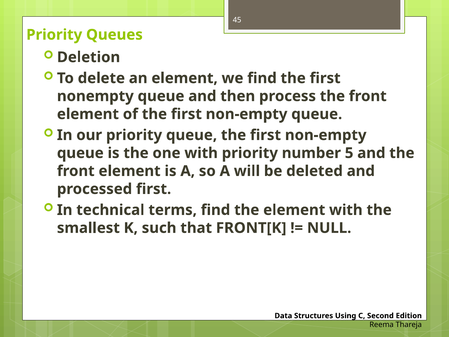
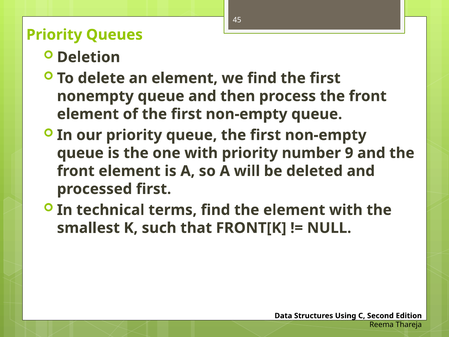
5: 5 -> 9
